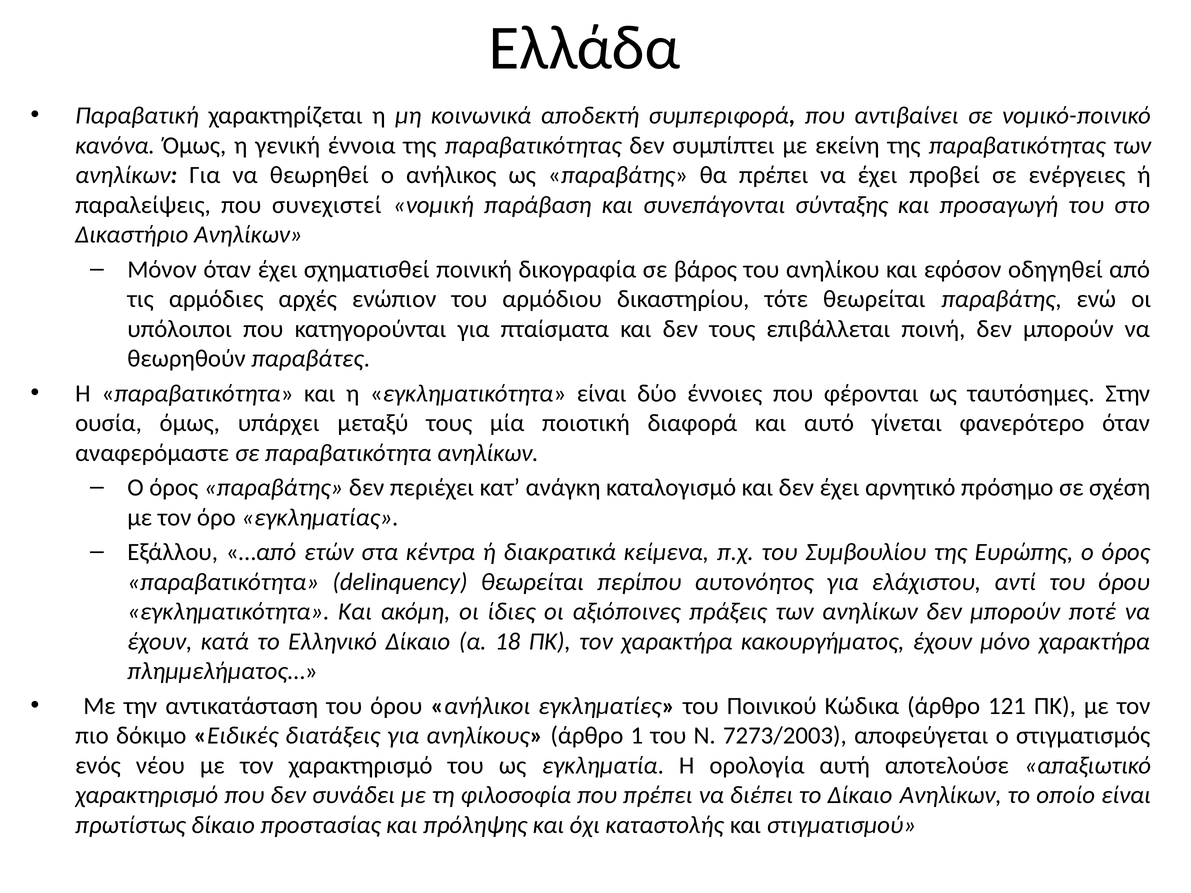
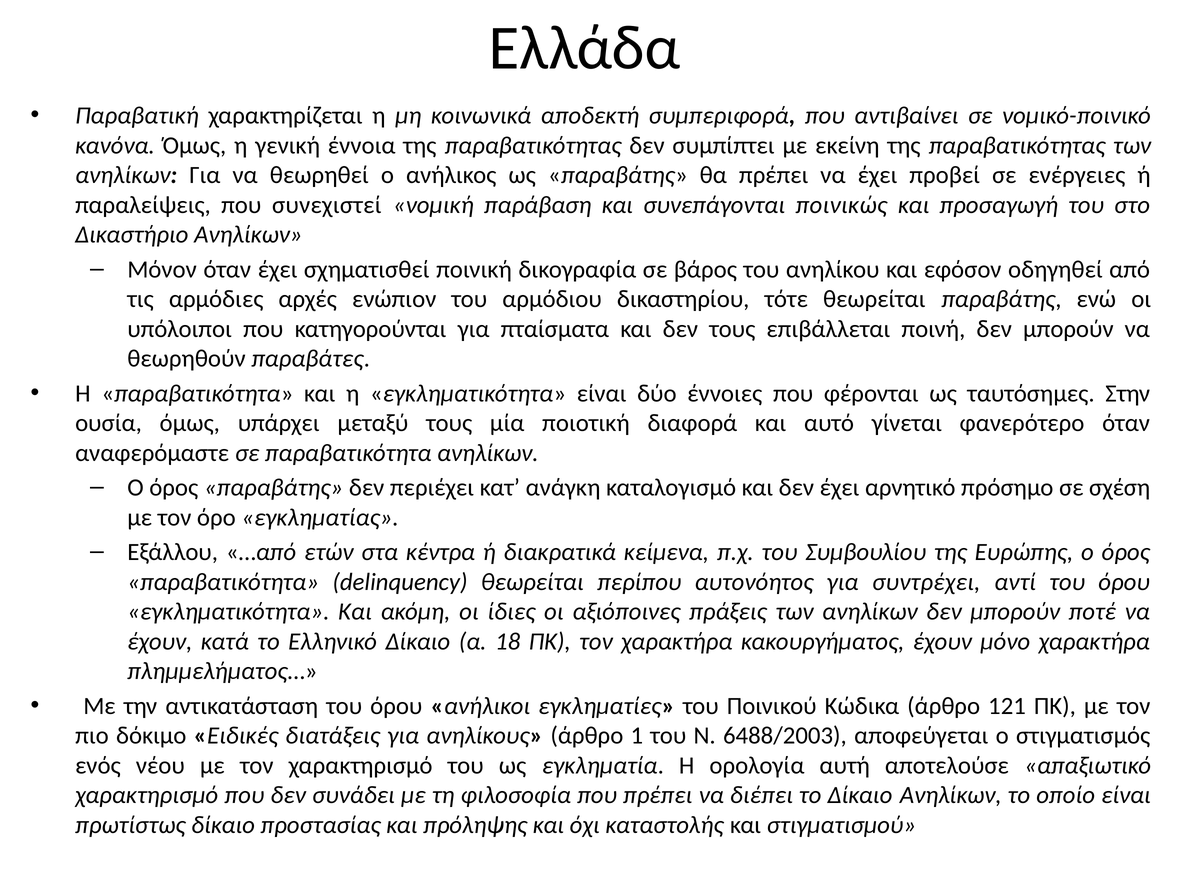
σύνταξης: σύνταξης -> ποινικώς
ελάχιστου: ελάχιστου -> συντρέχει
7273/2003: 7273/2003 -> 6488/2003
